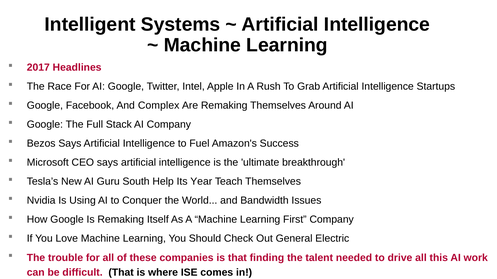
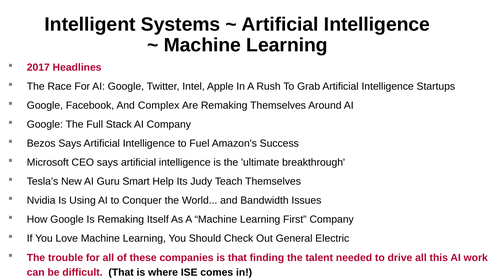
South: South -> Smart
Year: Year -> Judy
